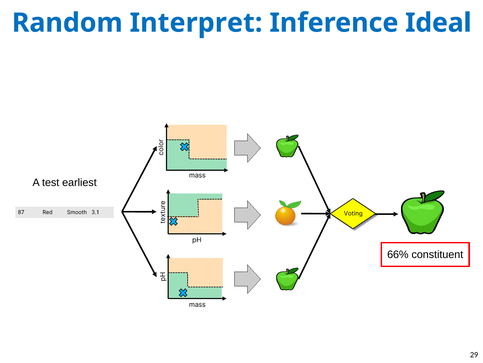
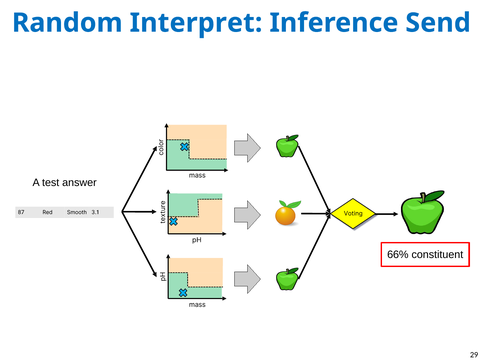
Ideal: Ideal -> Send
earliest: earliest -> answer
